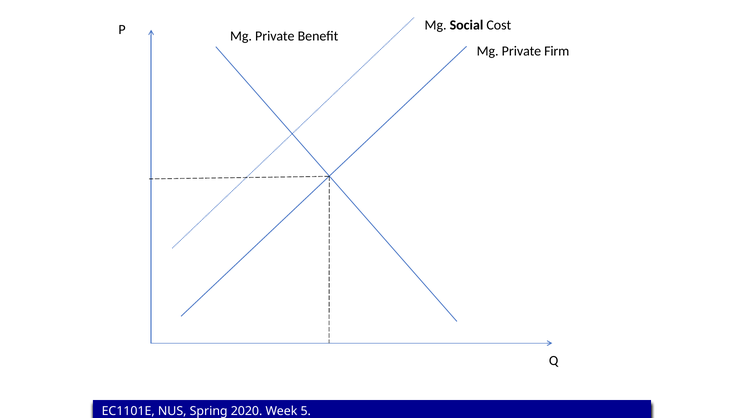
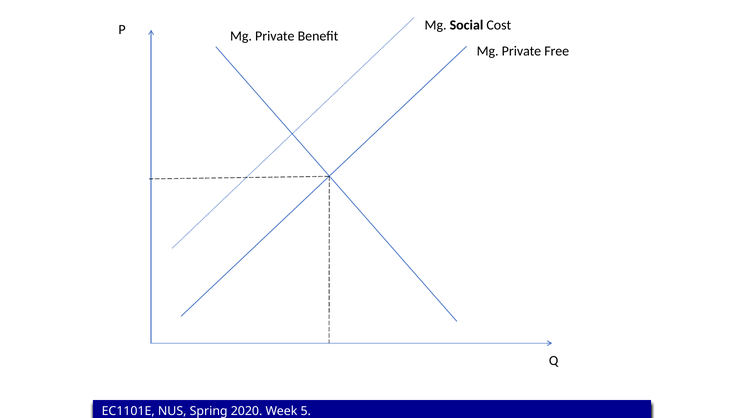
Firm: Firm -> Free
